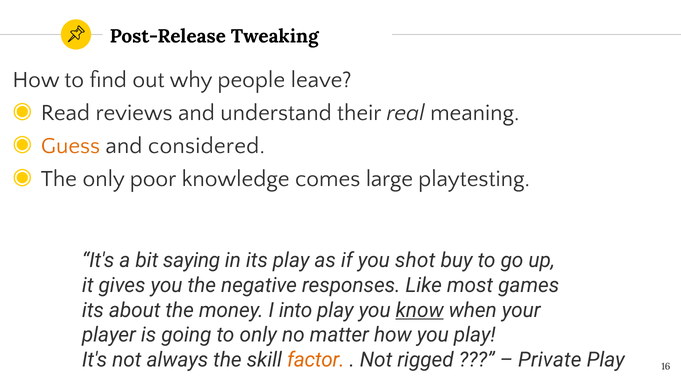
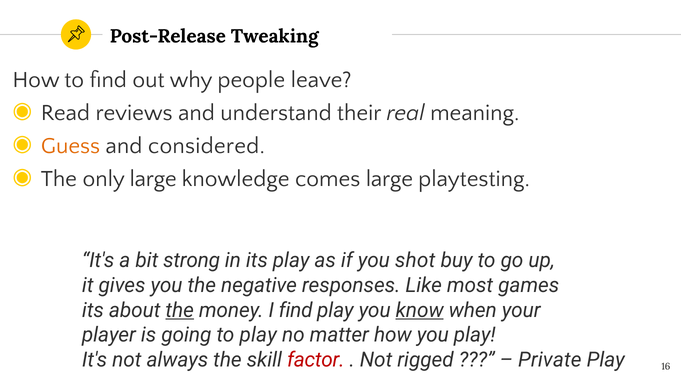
only poor: poor -> large
saying: saying -> strong
the at (180, 310) underline: none -> present
I into: into -> find
to only: only -> play
factor colour: orange -> red
